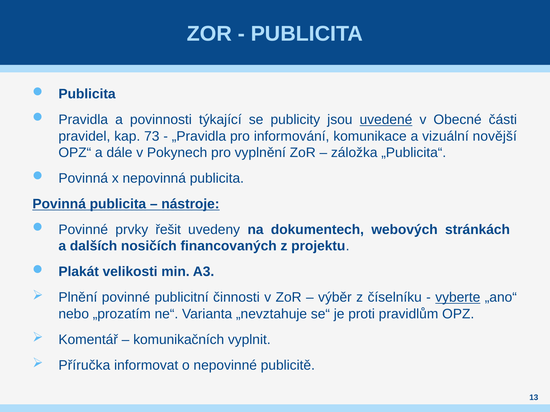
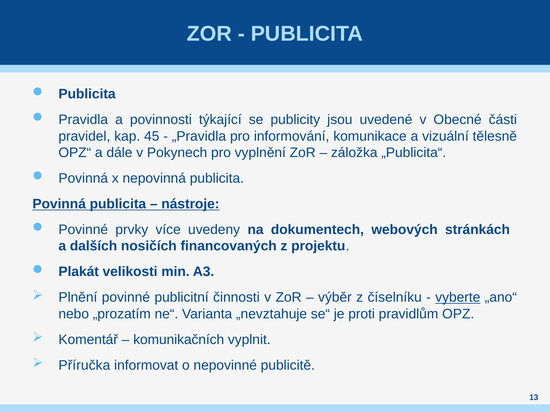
uvedené underline: present -> none
73: 73 -> 45
novější: novější -> tělesně
řešit: řešit -> více
